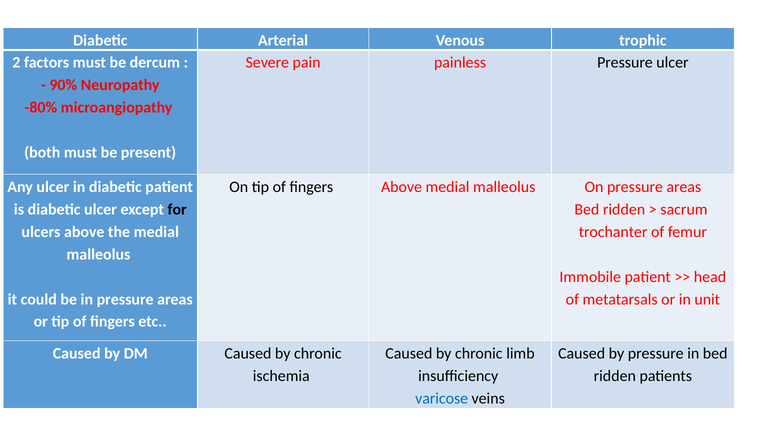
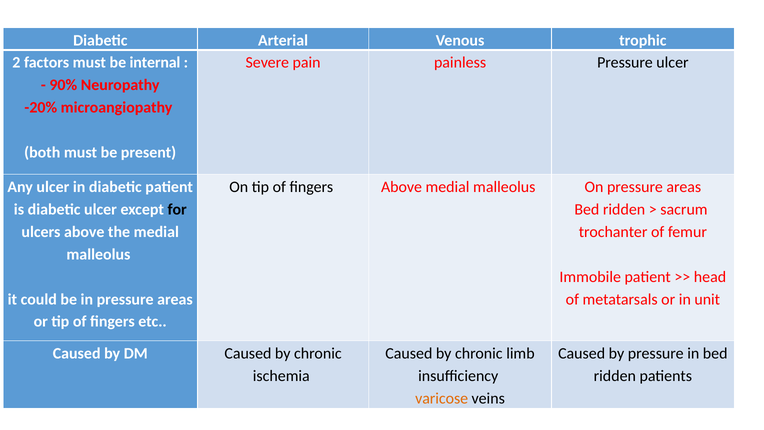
dercum: dercum -> internal
-80%: -80% -> -20%
varicose colour: blue -> orange
